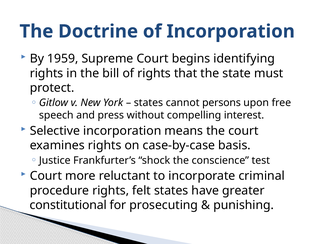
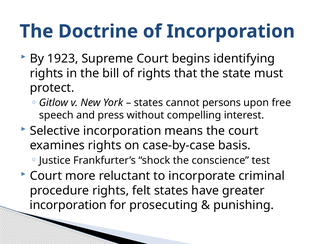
1959: 1959 -> 1923
constitutional at (68, 206): constitutional -> incorporation
